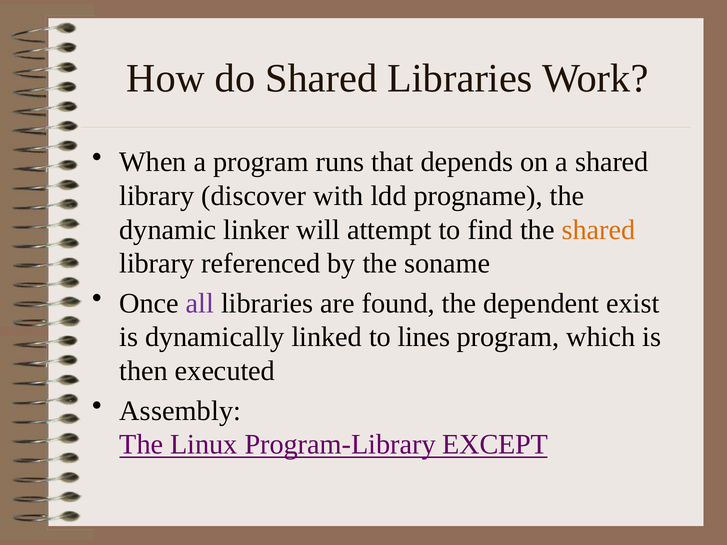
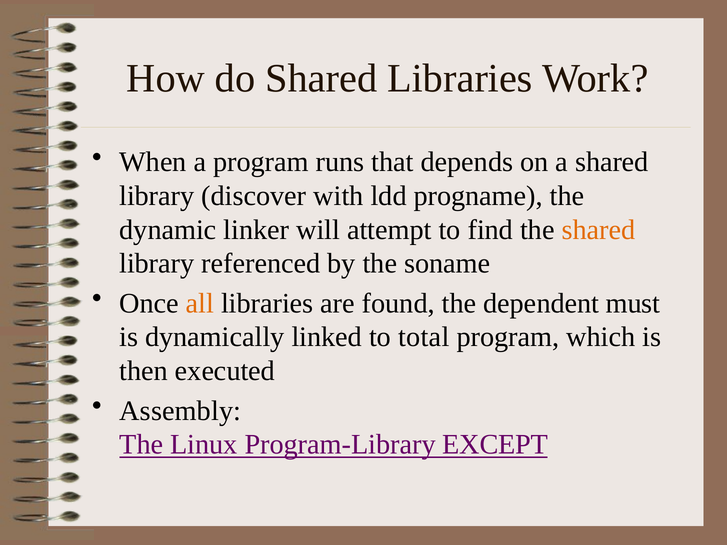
all colour: purple -> orange
exist: exist -> must
lines: lines -> total
